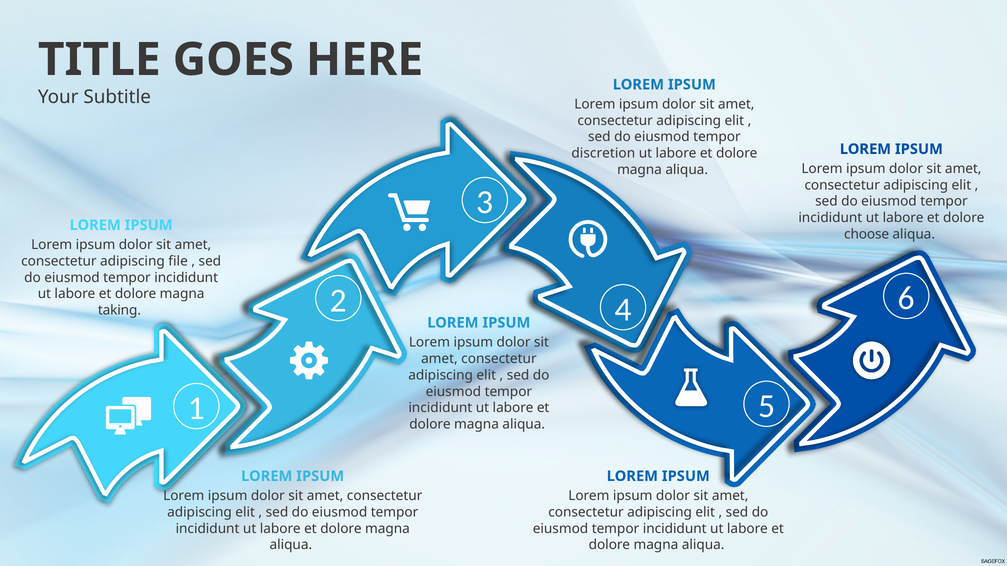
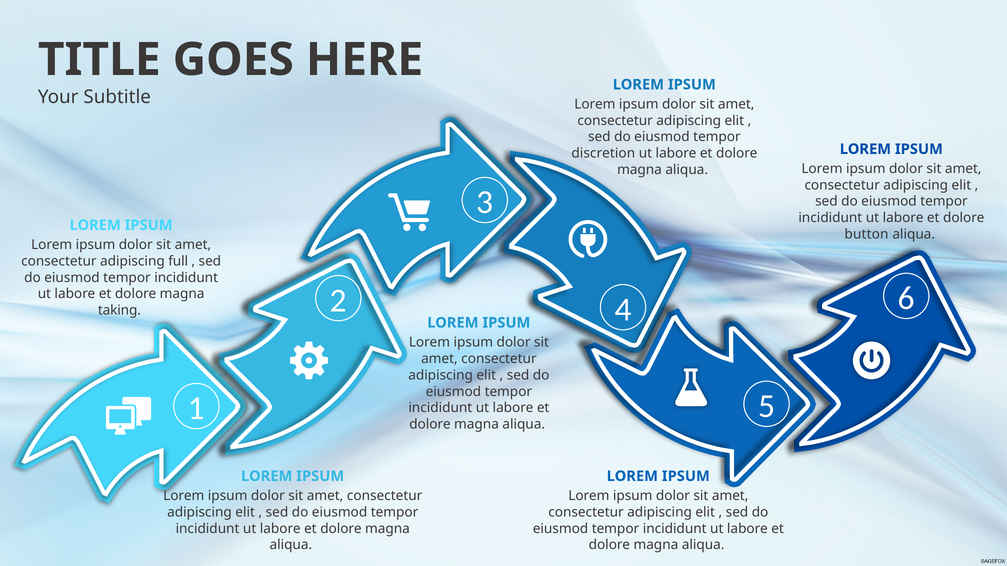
choose: choose -> button
file: file -> full
